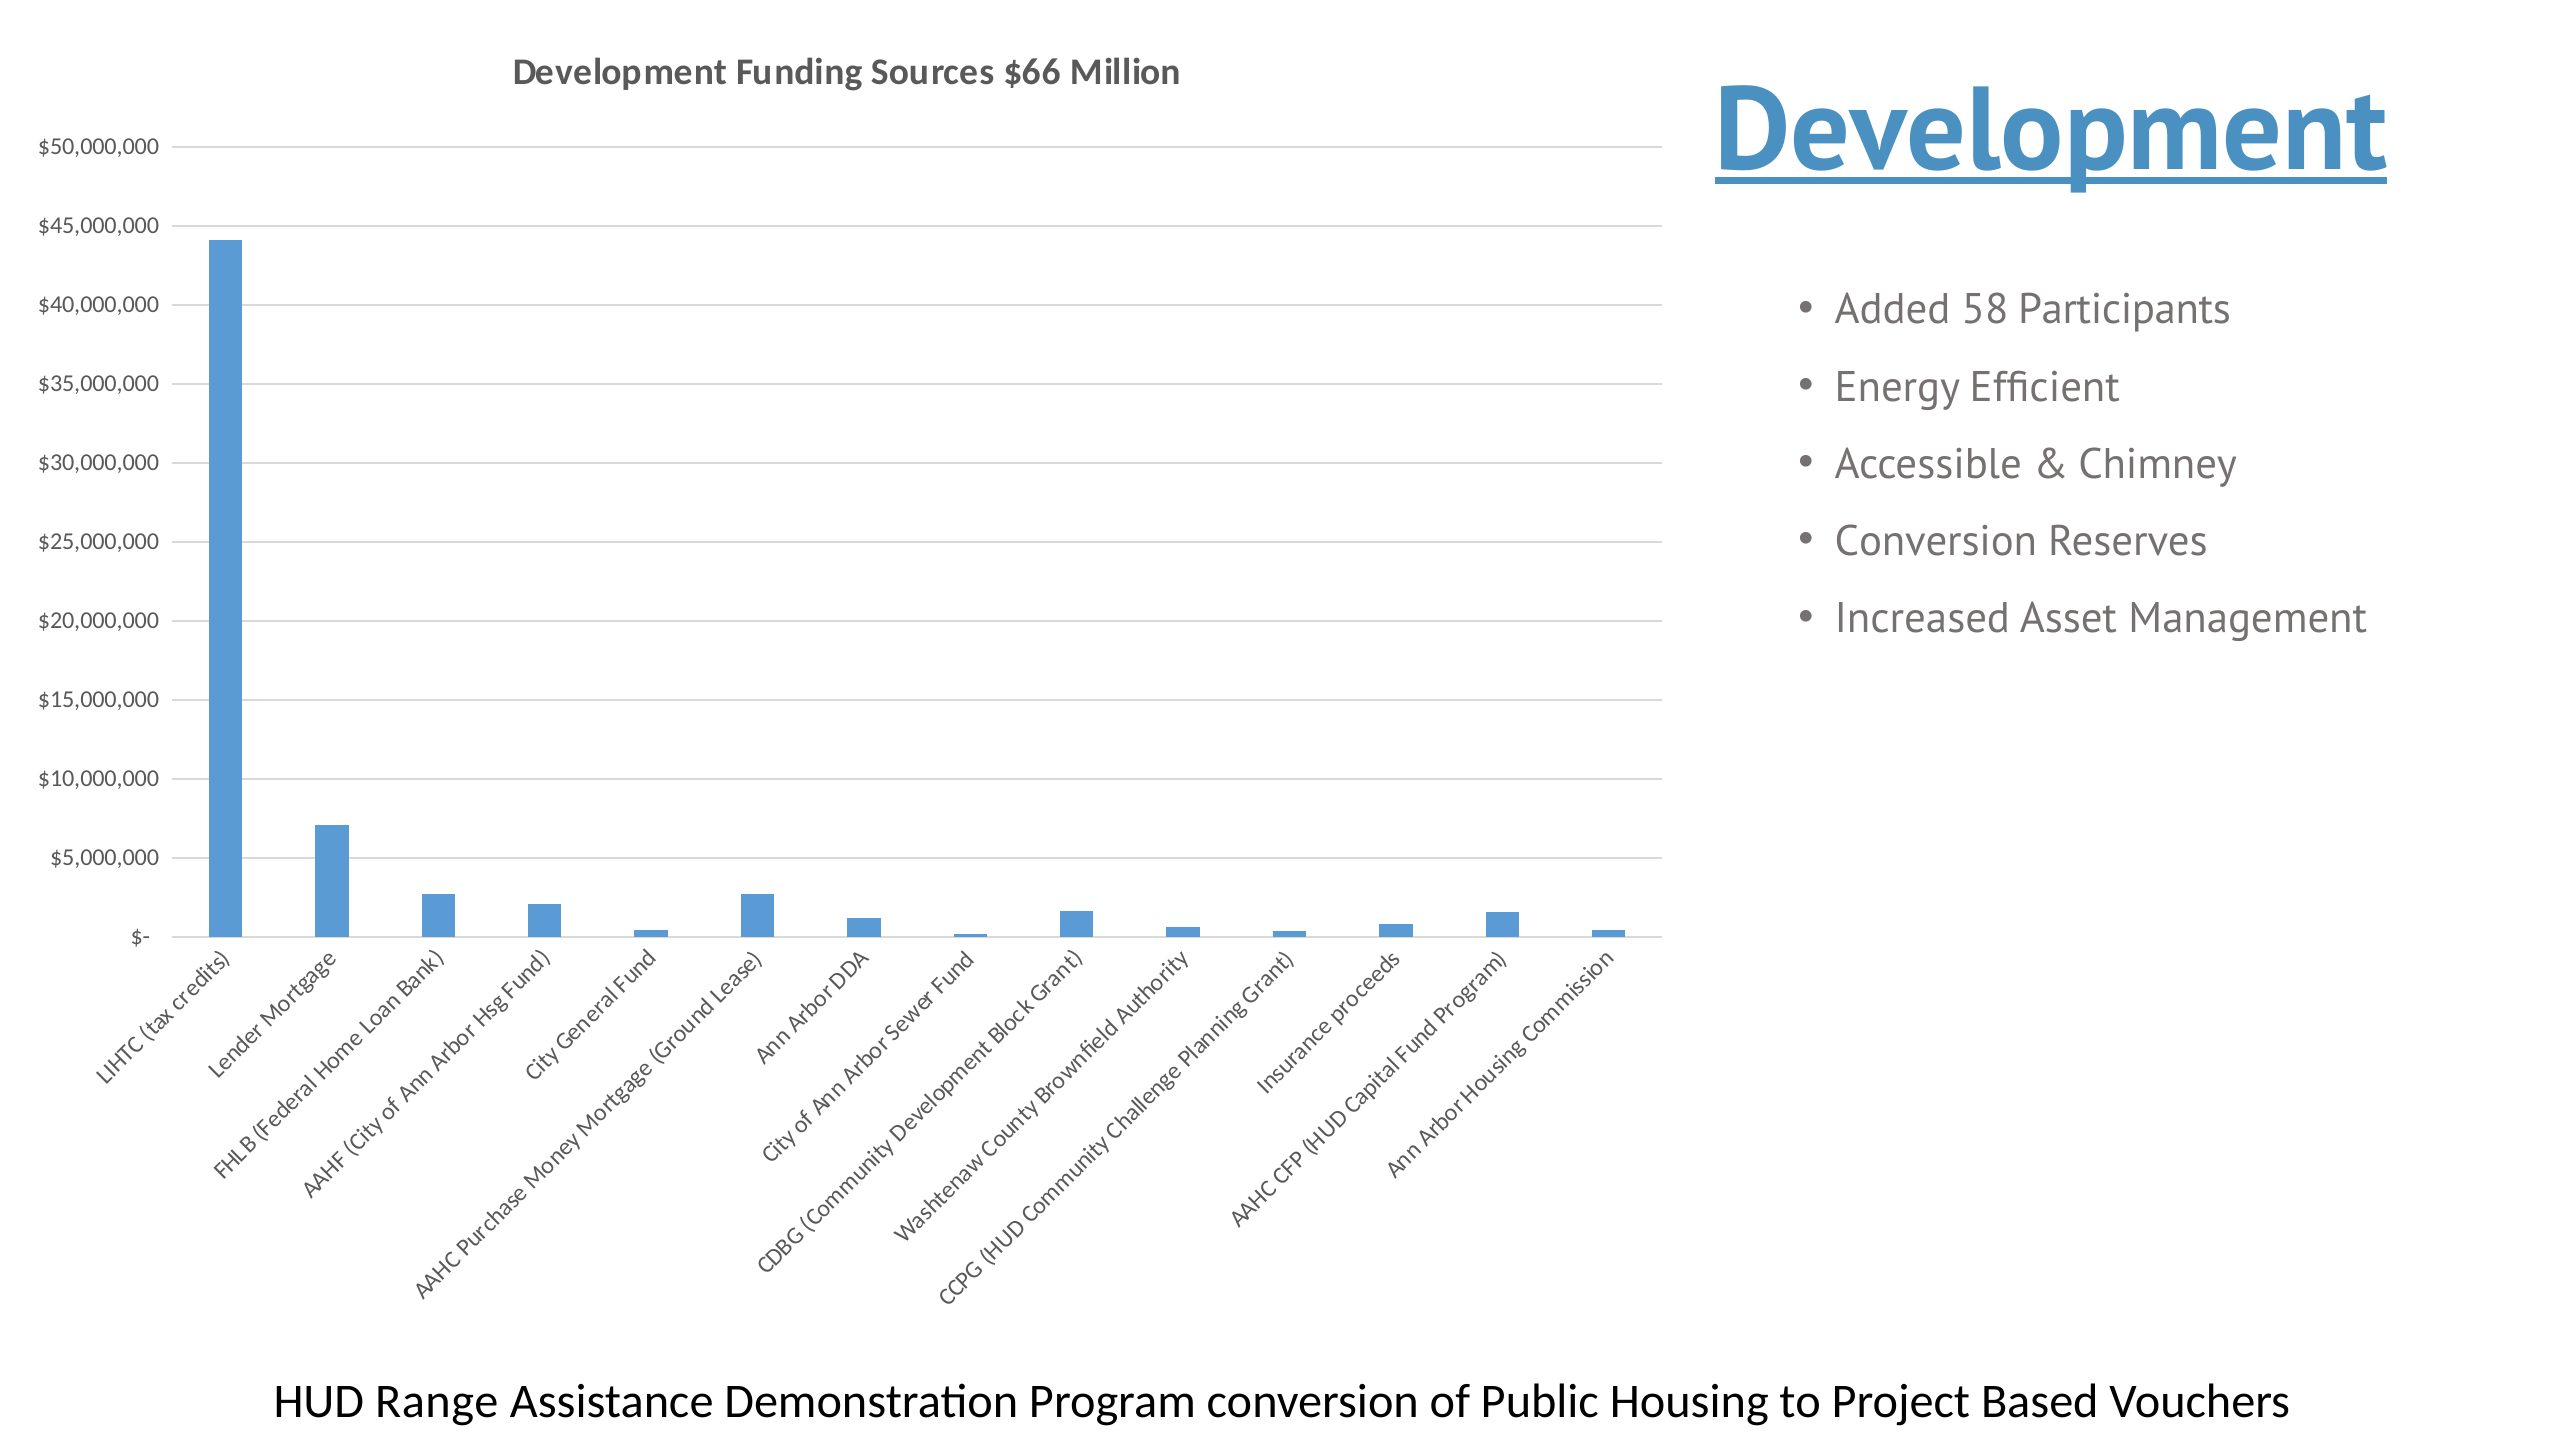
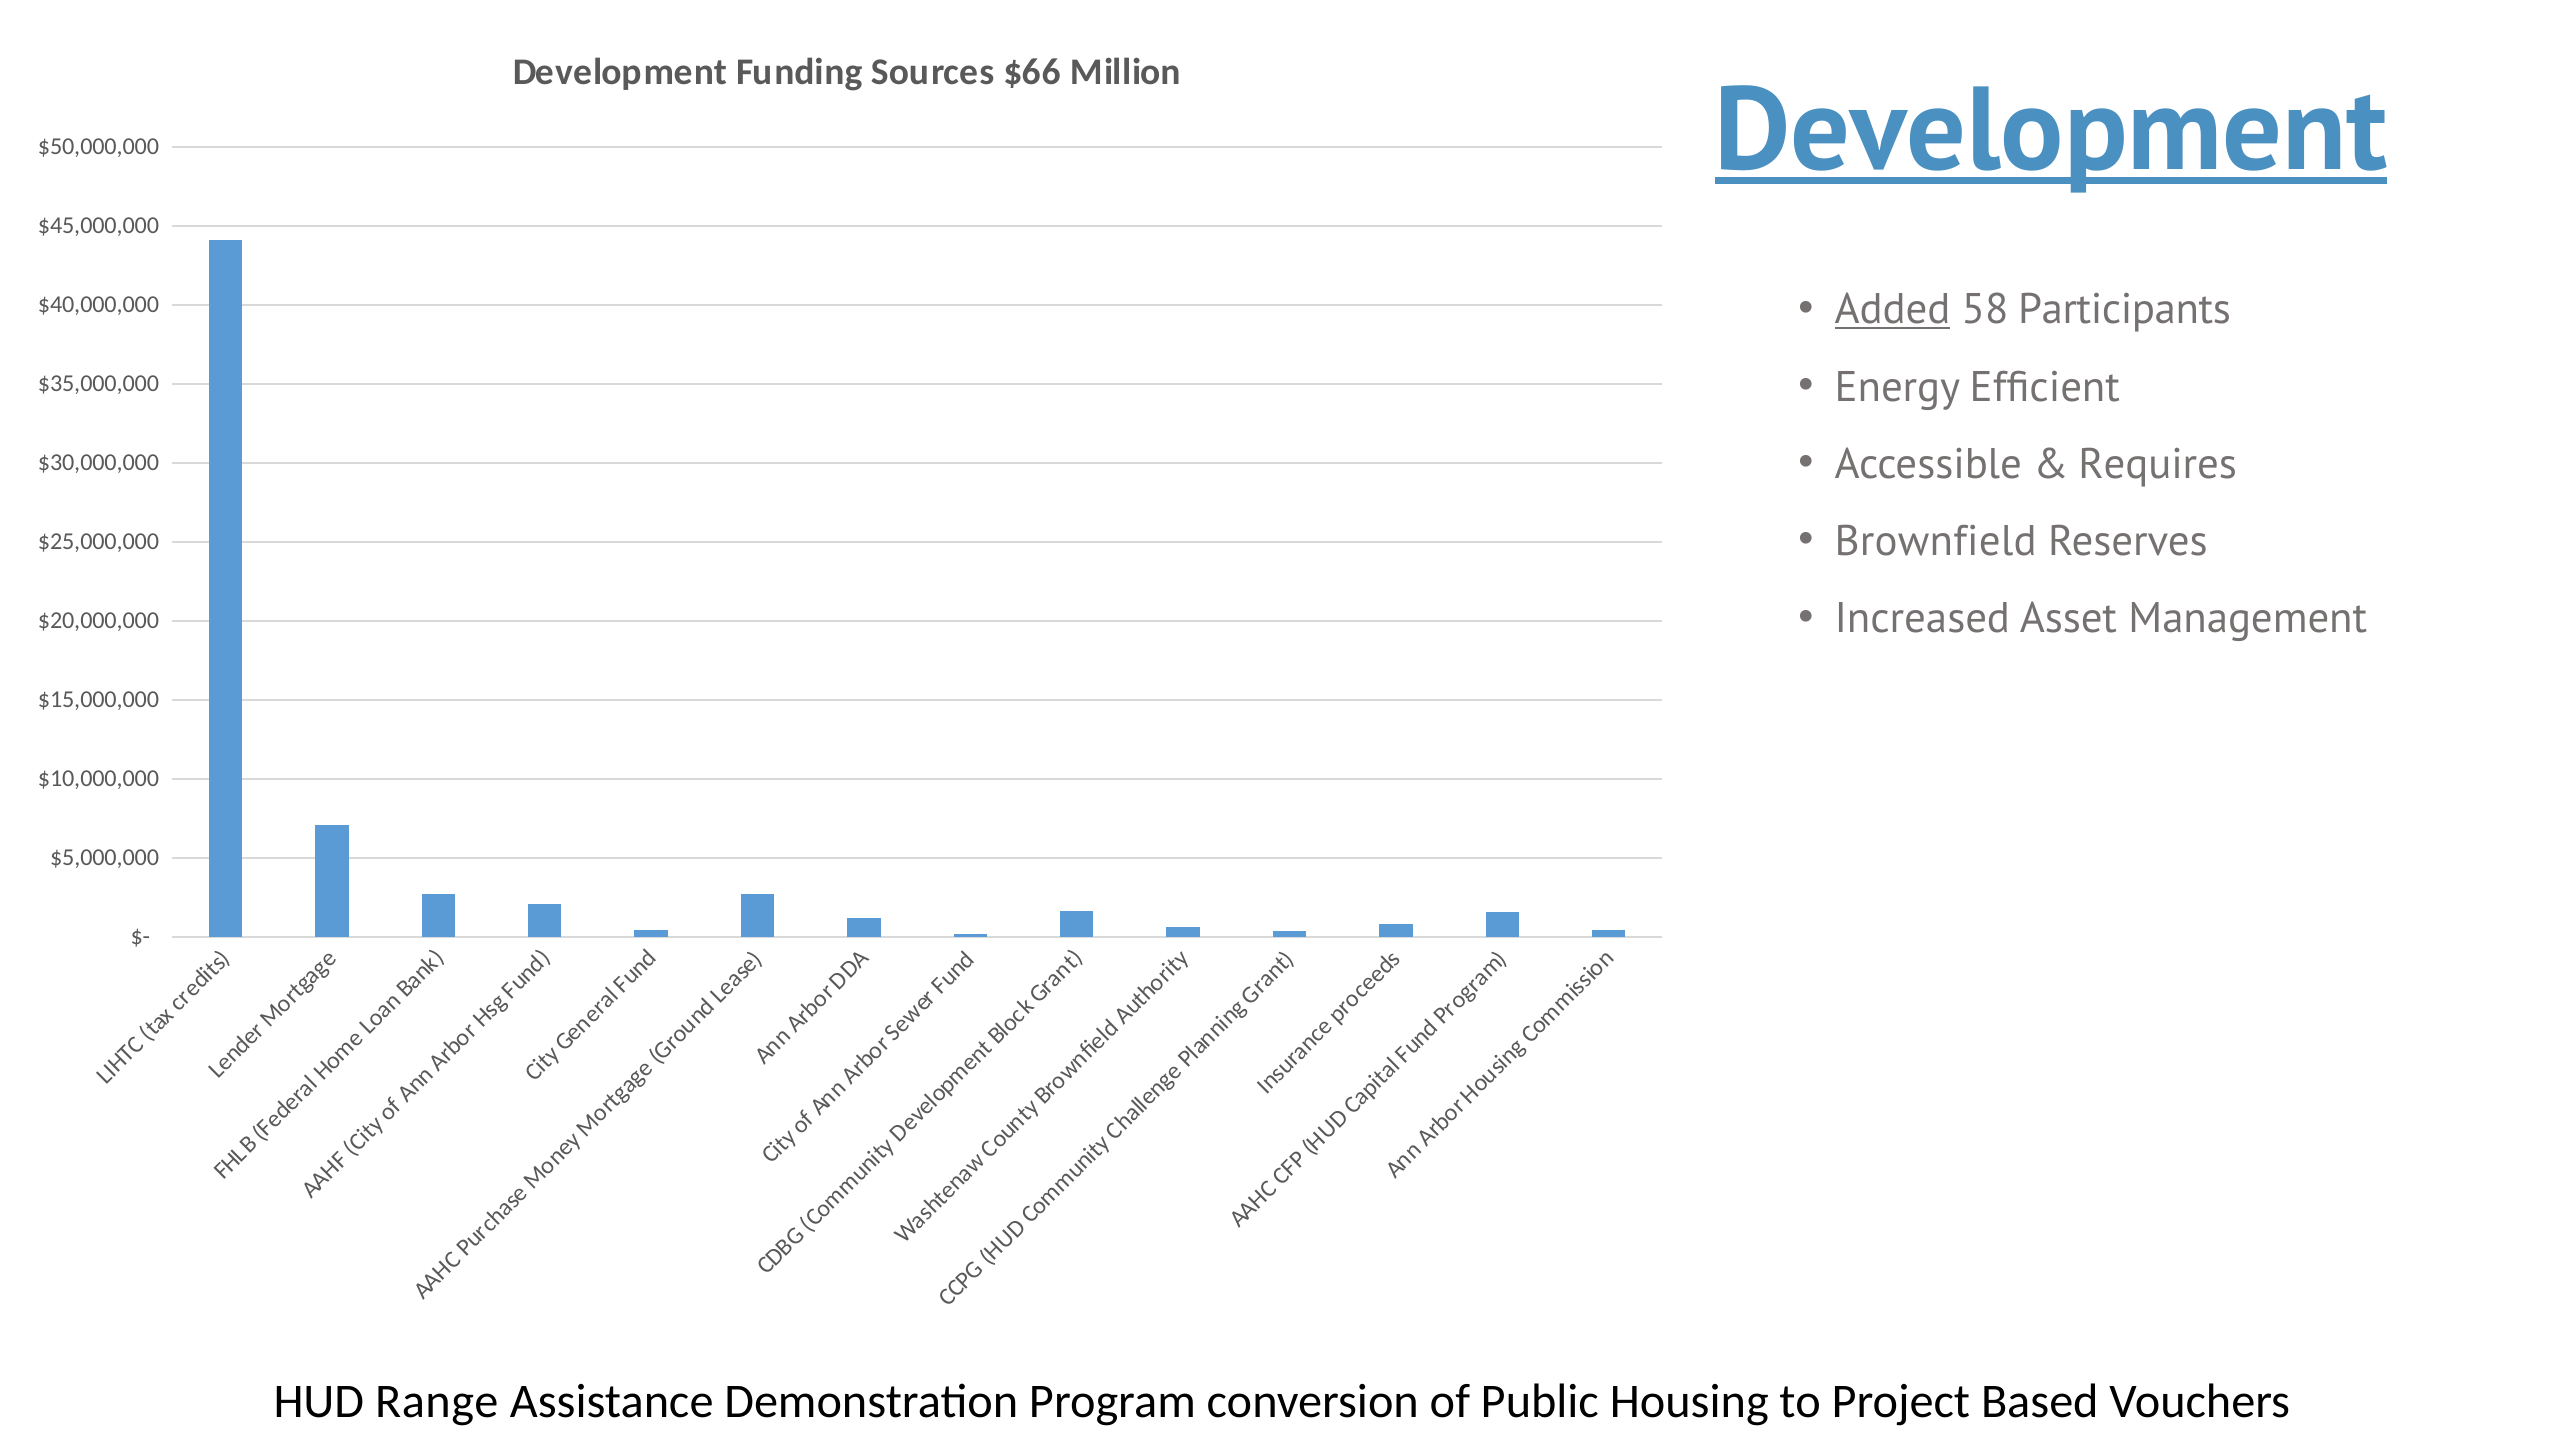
Added underline: none -> present
Chimney: Chimney -> Requires
Conversion at (1936, 541): Conversion -> Brownfield
